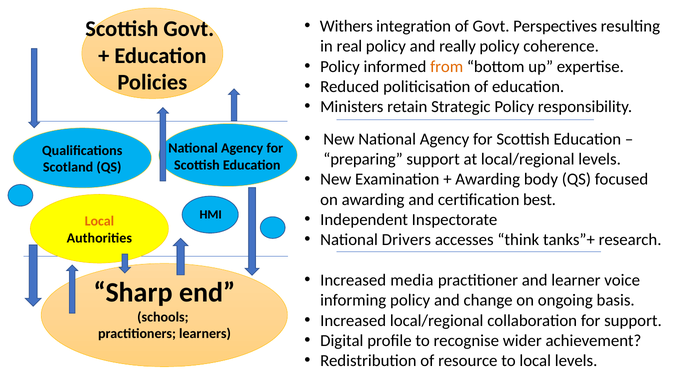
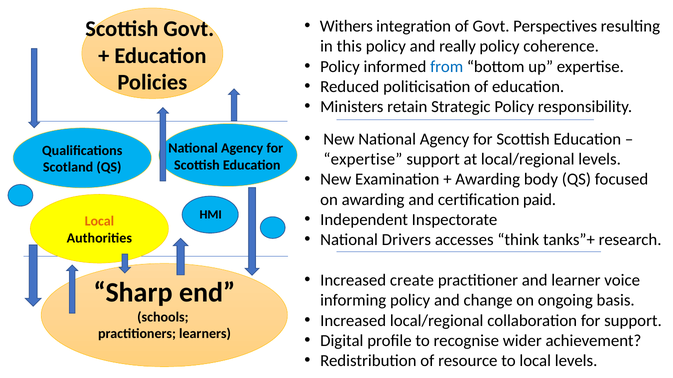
real: real -> this
from colour: orange -> blue
preparing at (363, 159): preparing -> expertise
best: best -> paid
media: media -> create
